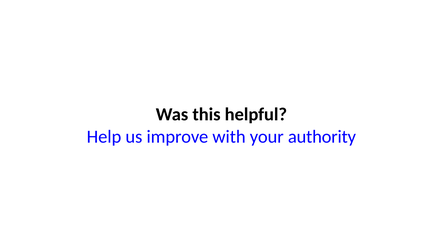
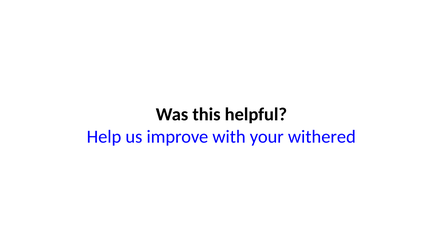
authority: authority -> withered
